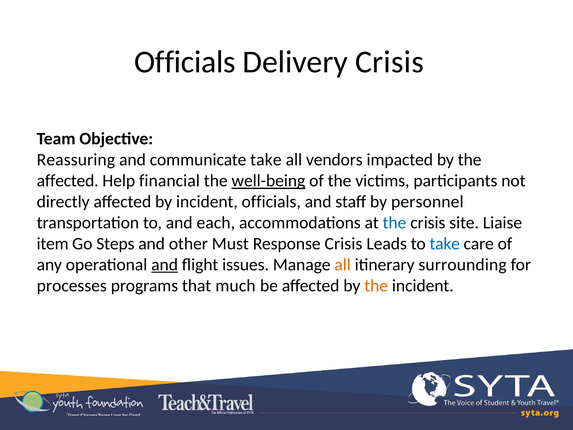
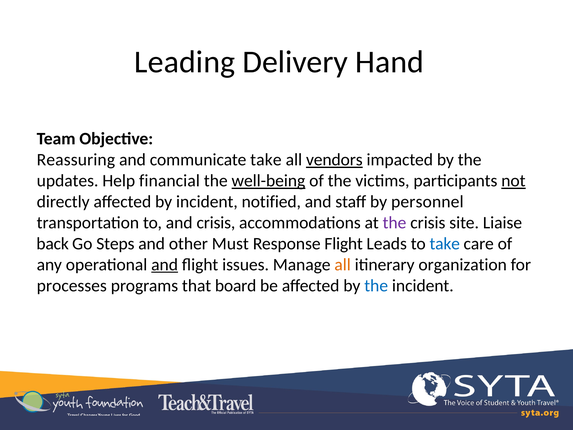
Officials at (185, 62): Officials -> Leading
Delivery Crisis: Crisis -> Hand
vendors underline: none -> present
affected at (68, 181): affected -> updates
not underline: none -> present
incident officials: officials -> notified
and each: each -> crisis
the at (394, 223) colour: blue -> purple
item: item -> back
Response Crisis: Crisis -> Flight
surrounding: surrounding -> organization
much: much -> board
the at (376, 286) colour: orange -> blue
